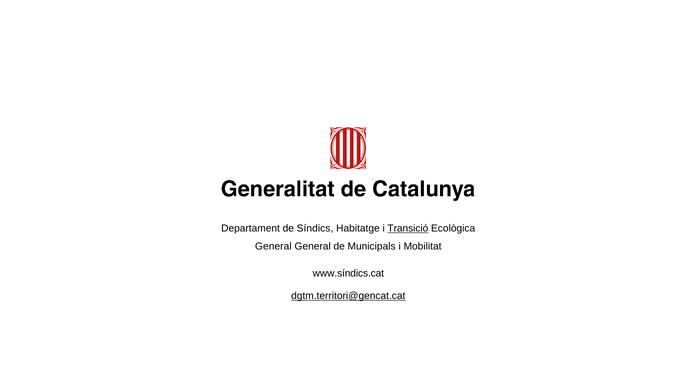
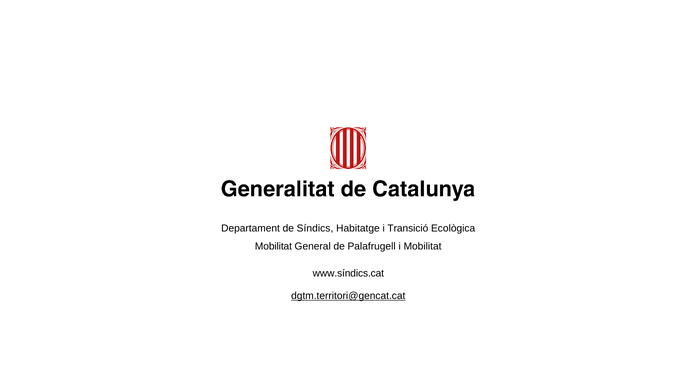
Transició underline: present -> none
General at (273, 246): General -> Mobilitat
Municipals: Municipals -> Palafrugell
